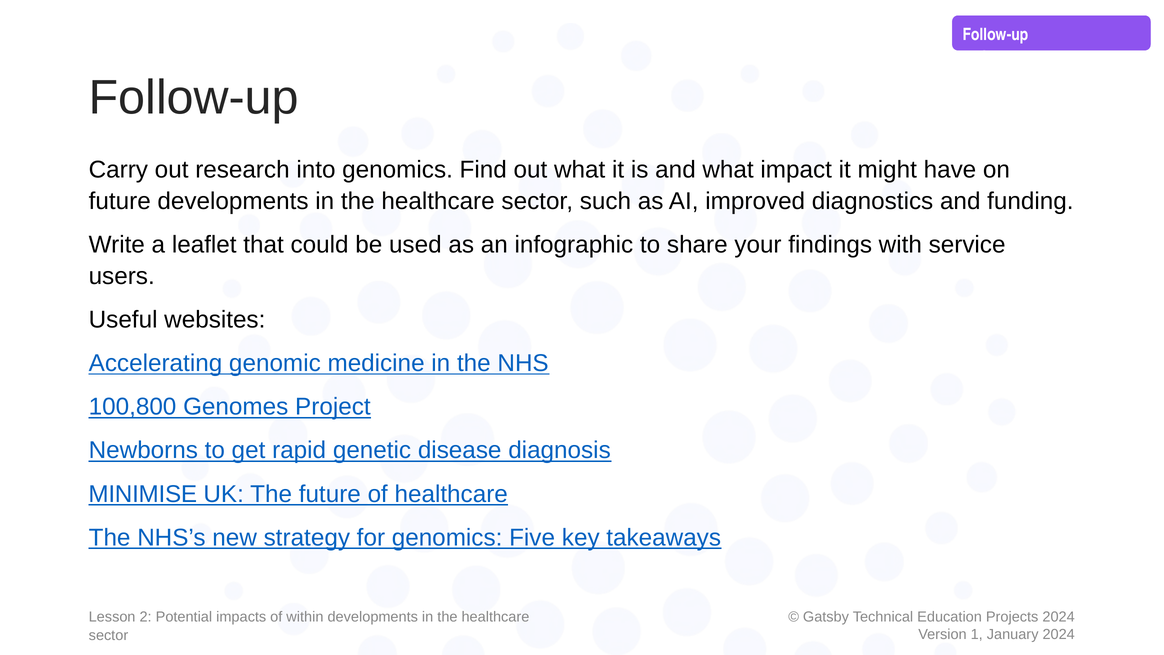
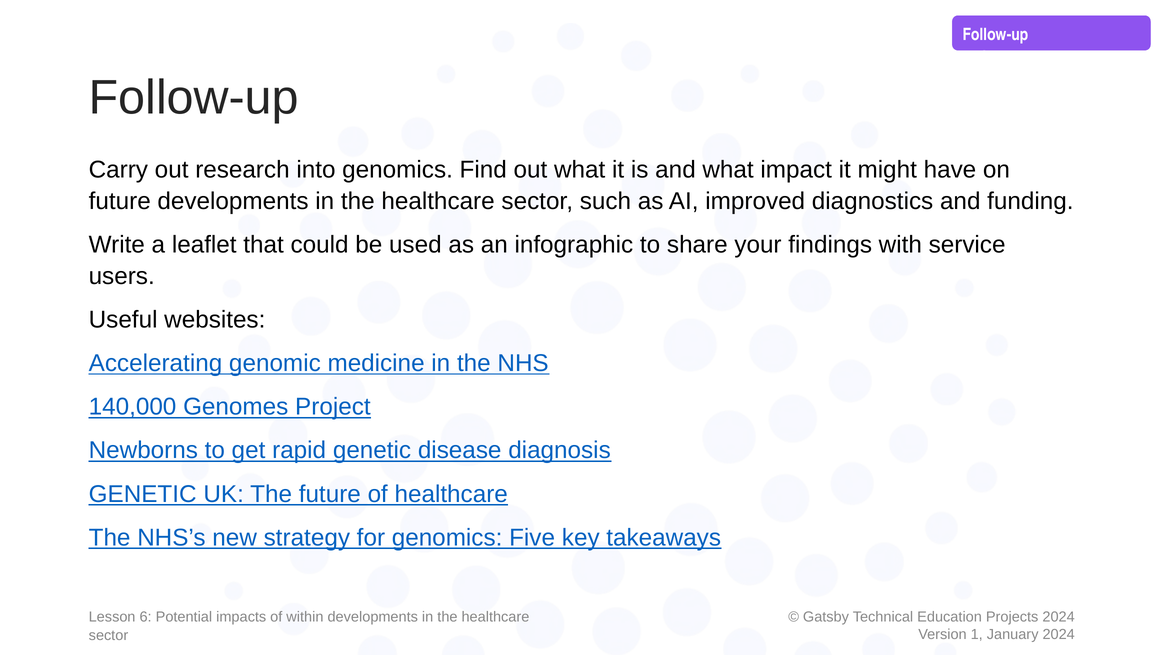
100,800: 100,800 -> 140,000
MINIMISE at (143, 494): MINIMISE -> GENETIC
2: 2 -> 6
